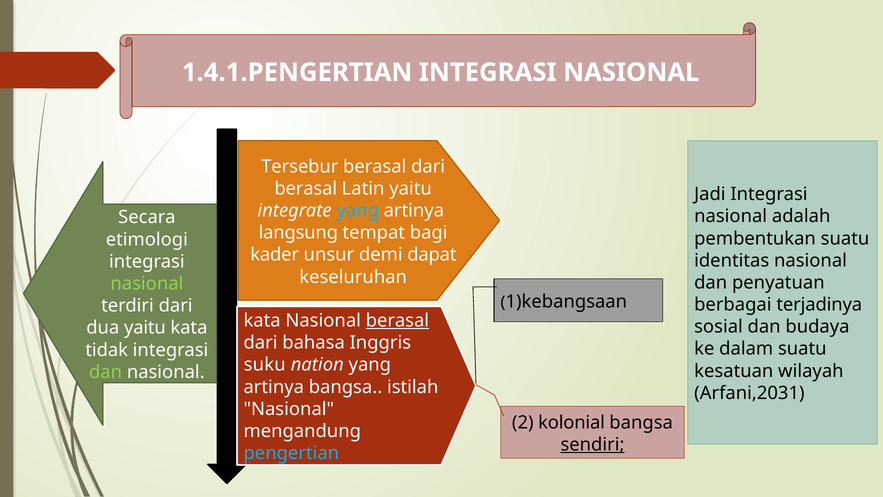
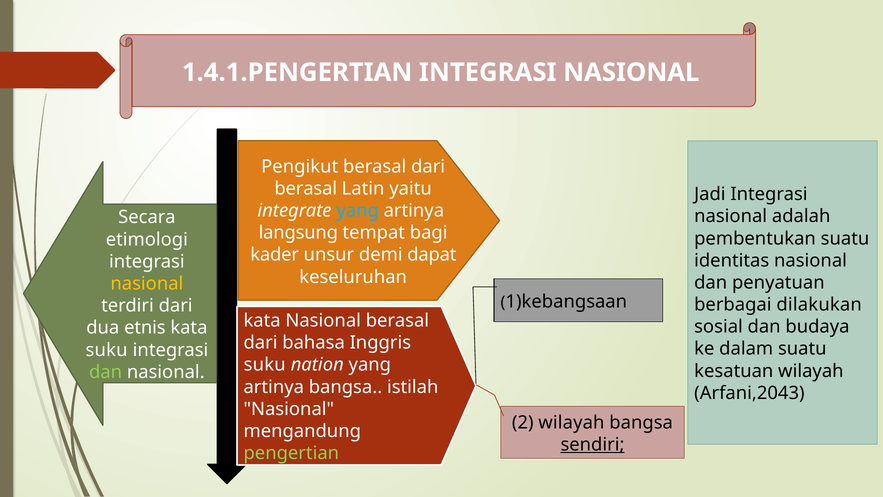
Tersebur: Tersebur -> Pengikut
nasional at (147, 283) colour: light green -> yellow
terjadinya: terjadinya -> dilakukan
berasal at (397, 320) underline: present -> none
dua yaitu: yaitu -> etnis
tidak at (107, 350): tidak -> suku
Arfani,2031: Arfani,2031 -> Arfani,2043
2 kolonial: kolonial -> wilayah
pengertian colour: light blue -> light green
